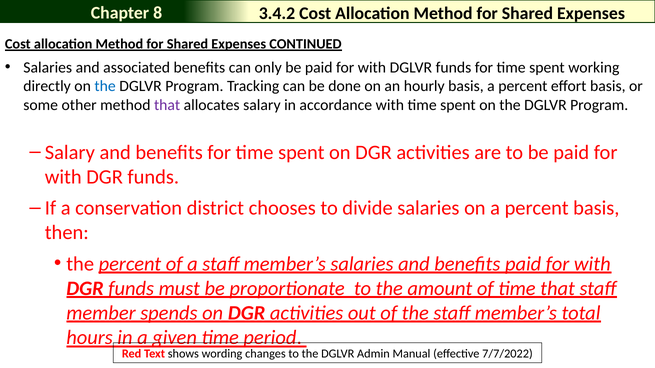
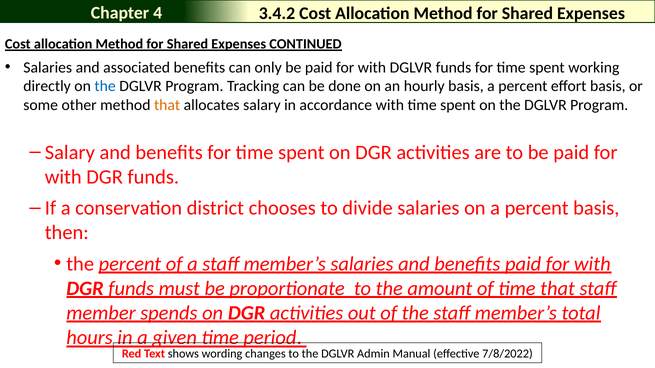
8: 8 -> 4
that at (167, 105) colour: purple -> orange
7/7/2022: 7/7/2022 -> 7/8/2022
